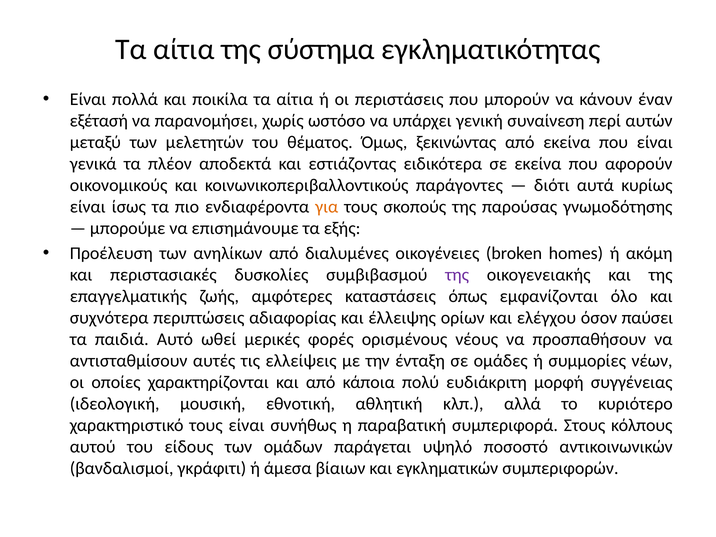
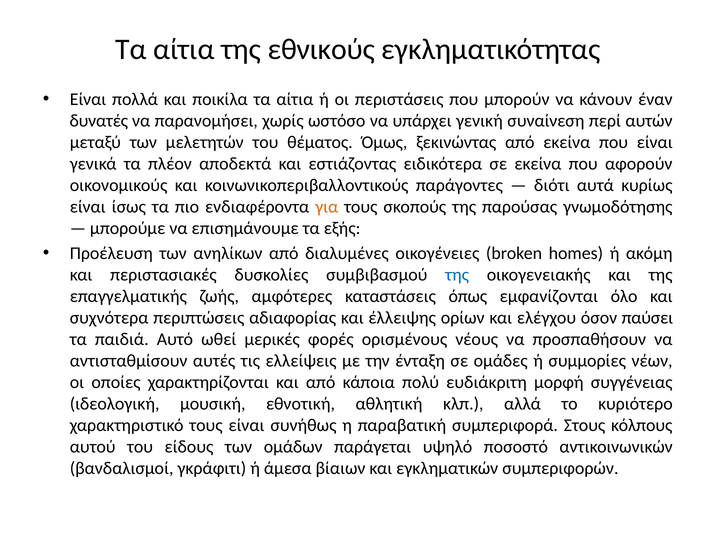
σύστημα: σύστημα -> εθνικούς
εξέτασή: εξέτασή -> δυνατές
της at (457, 275) colour: purple -> blue
